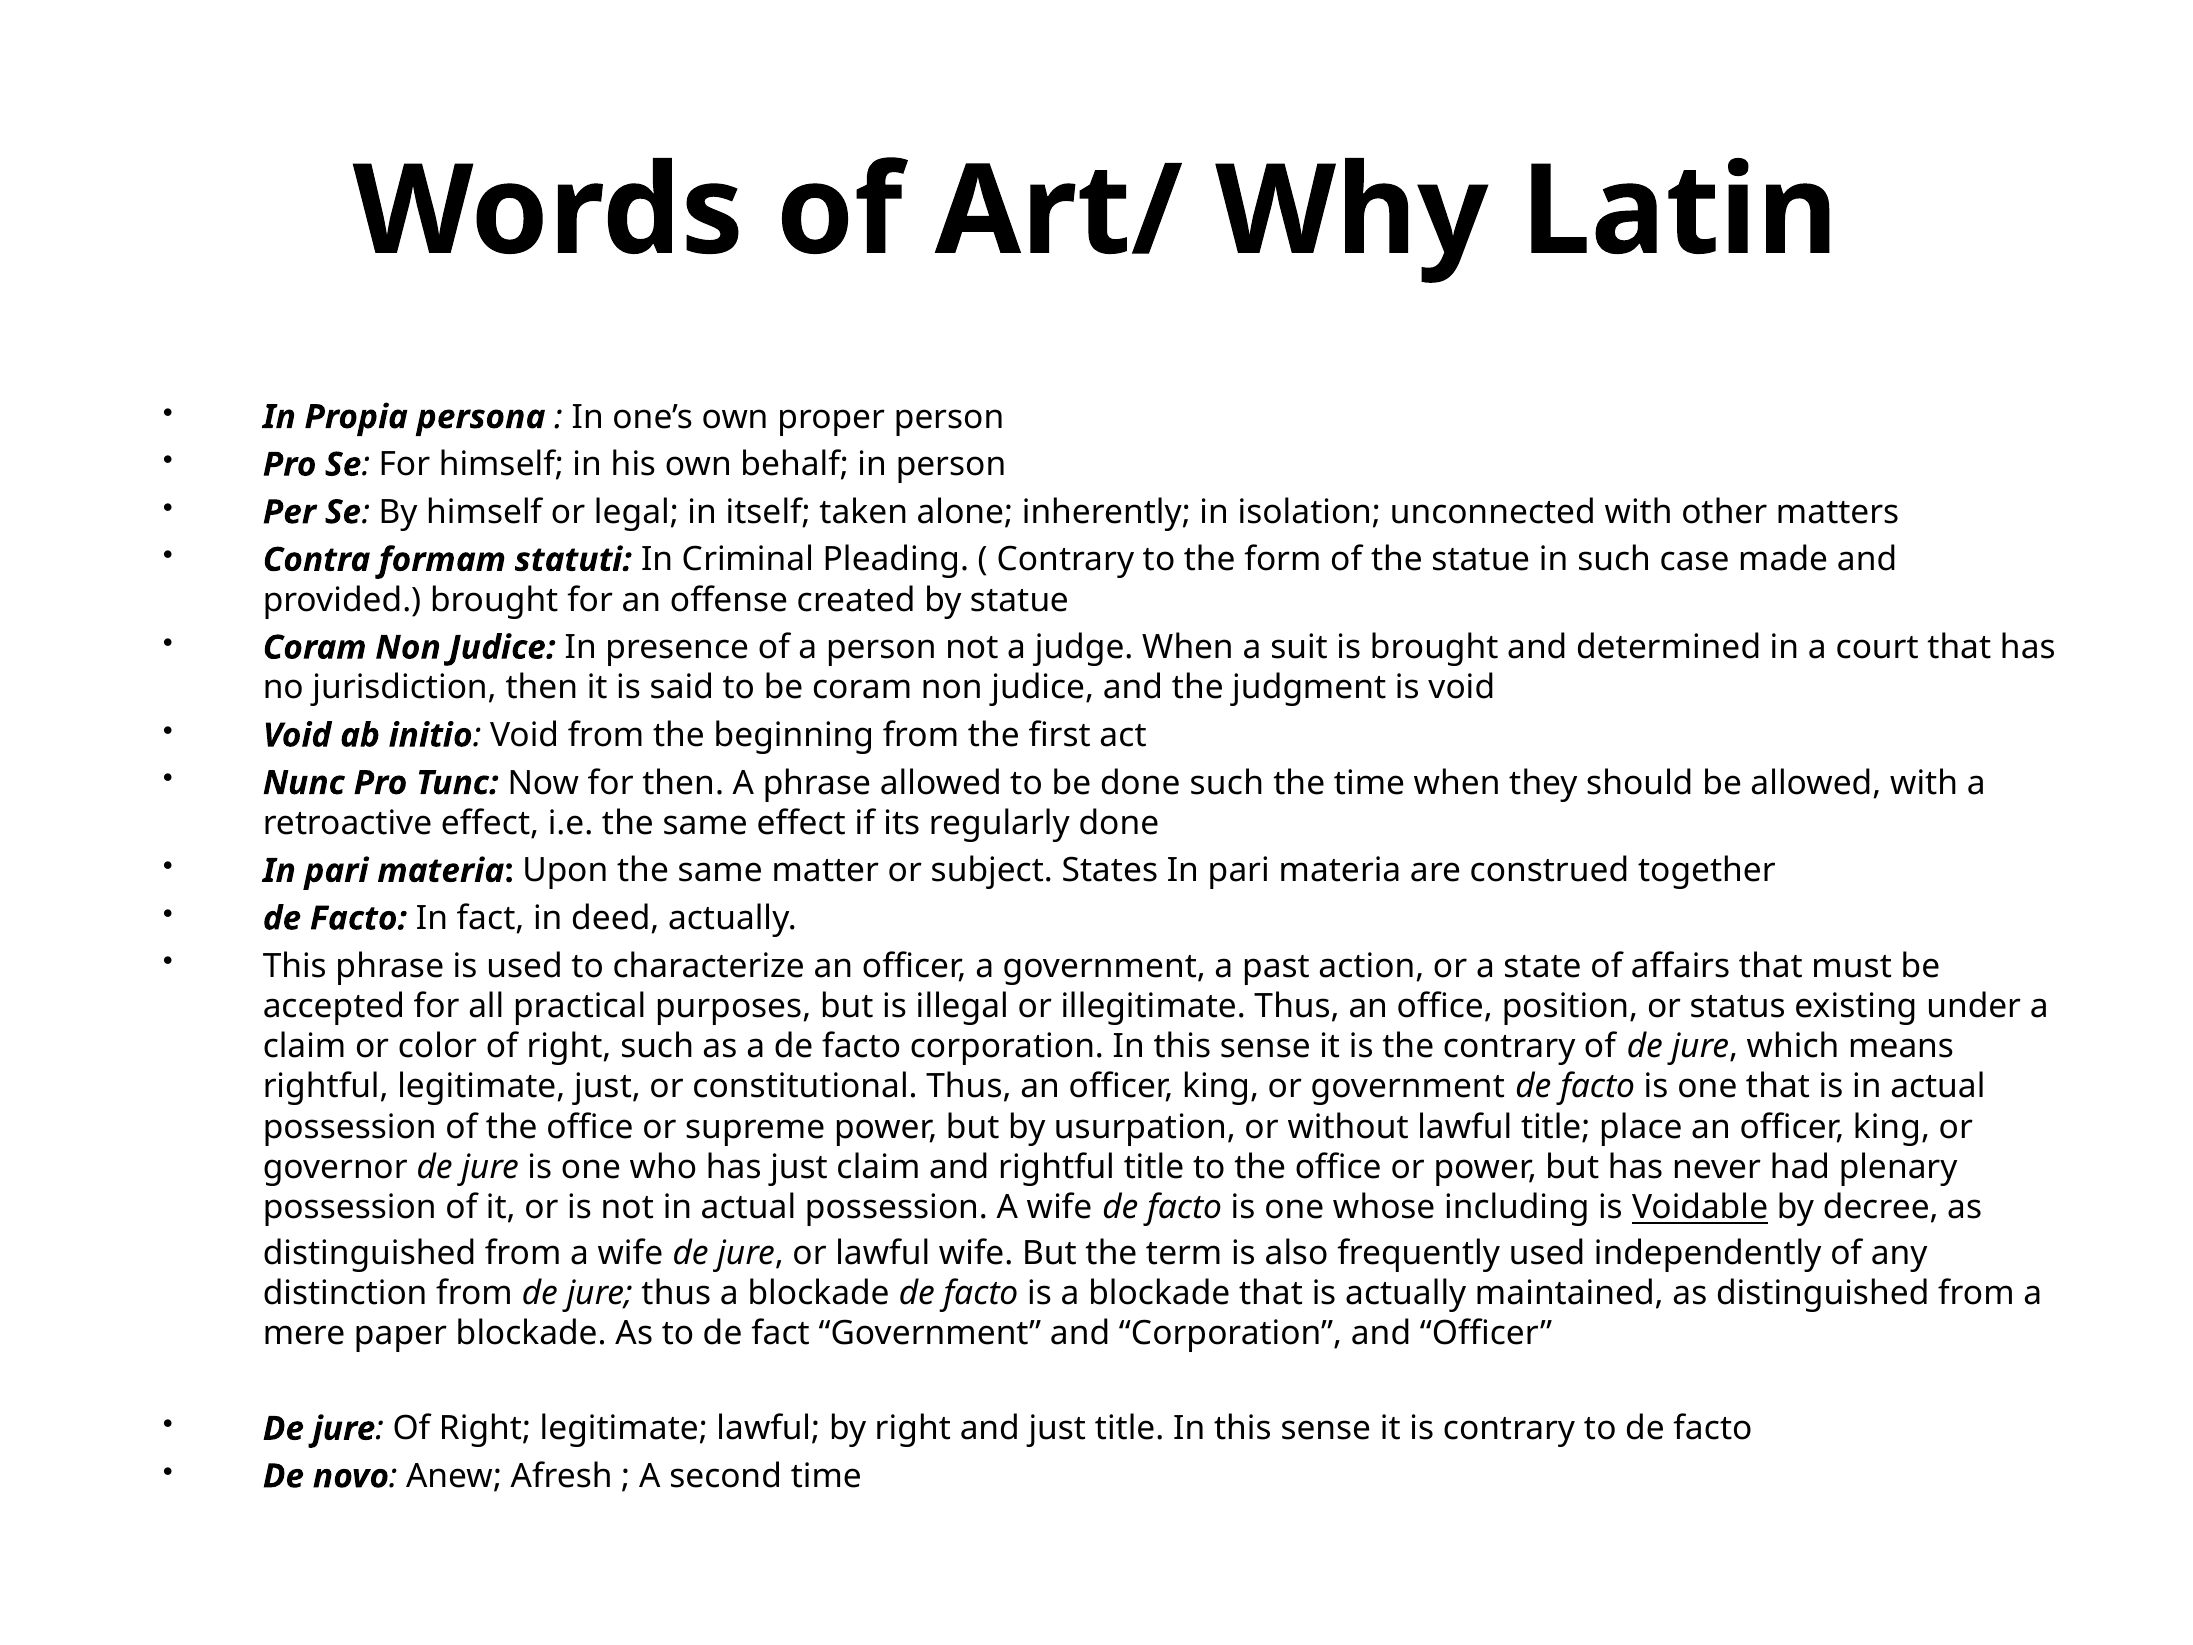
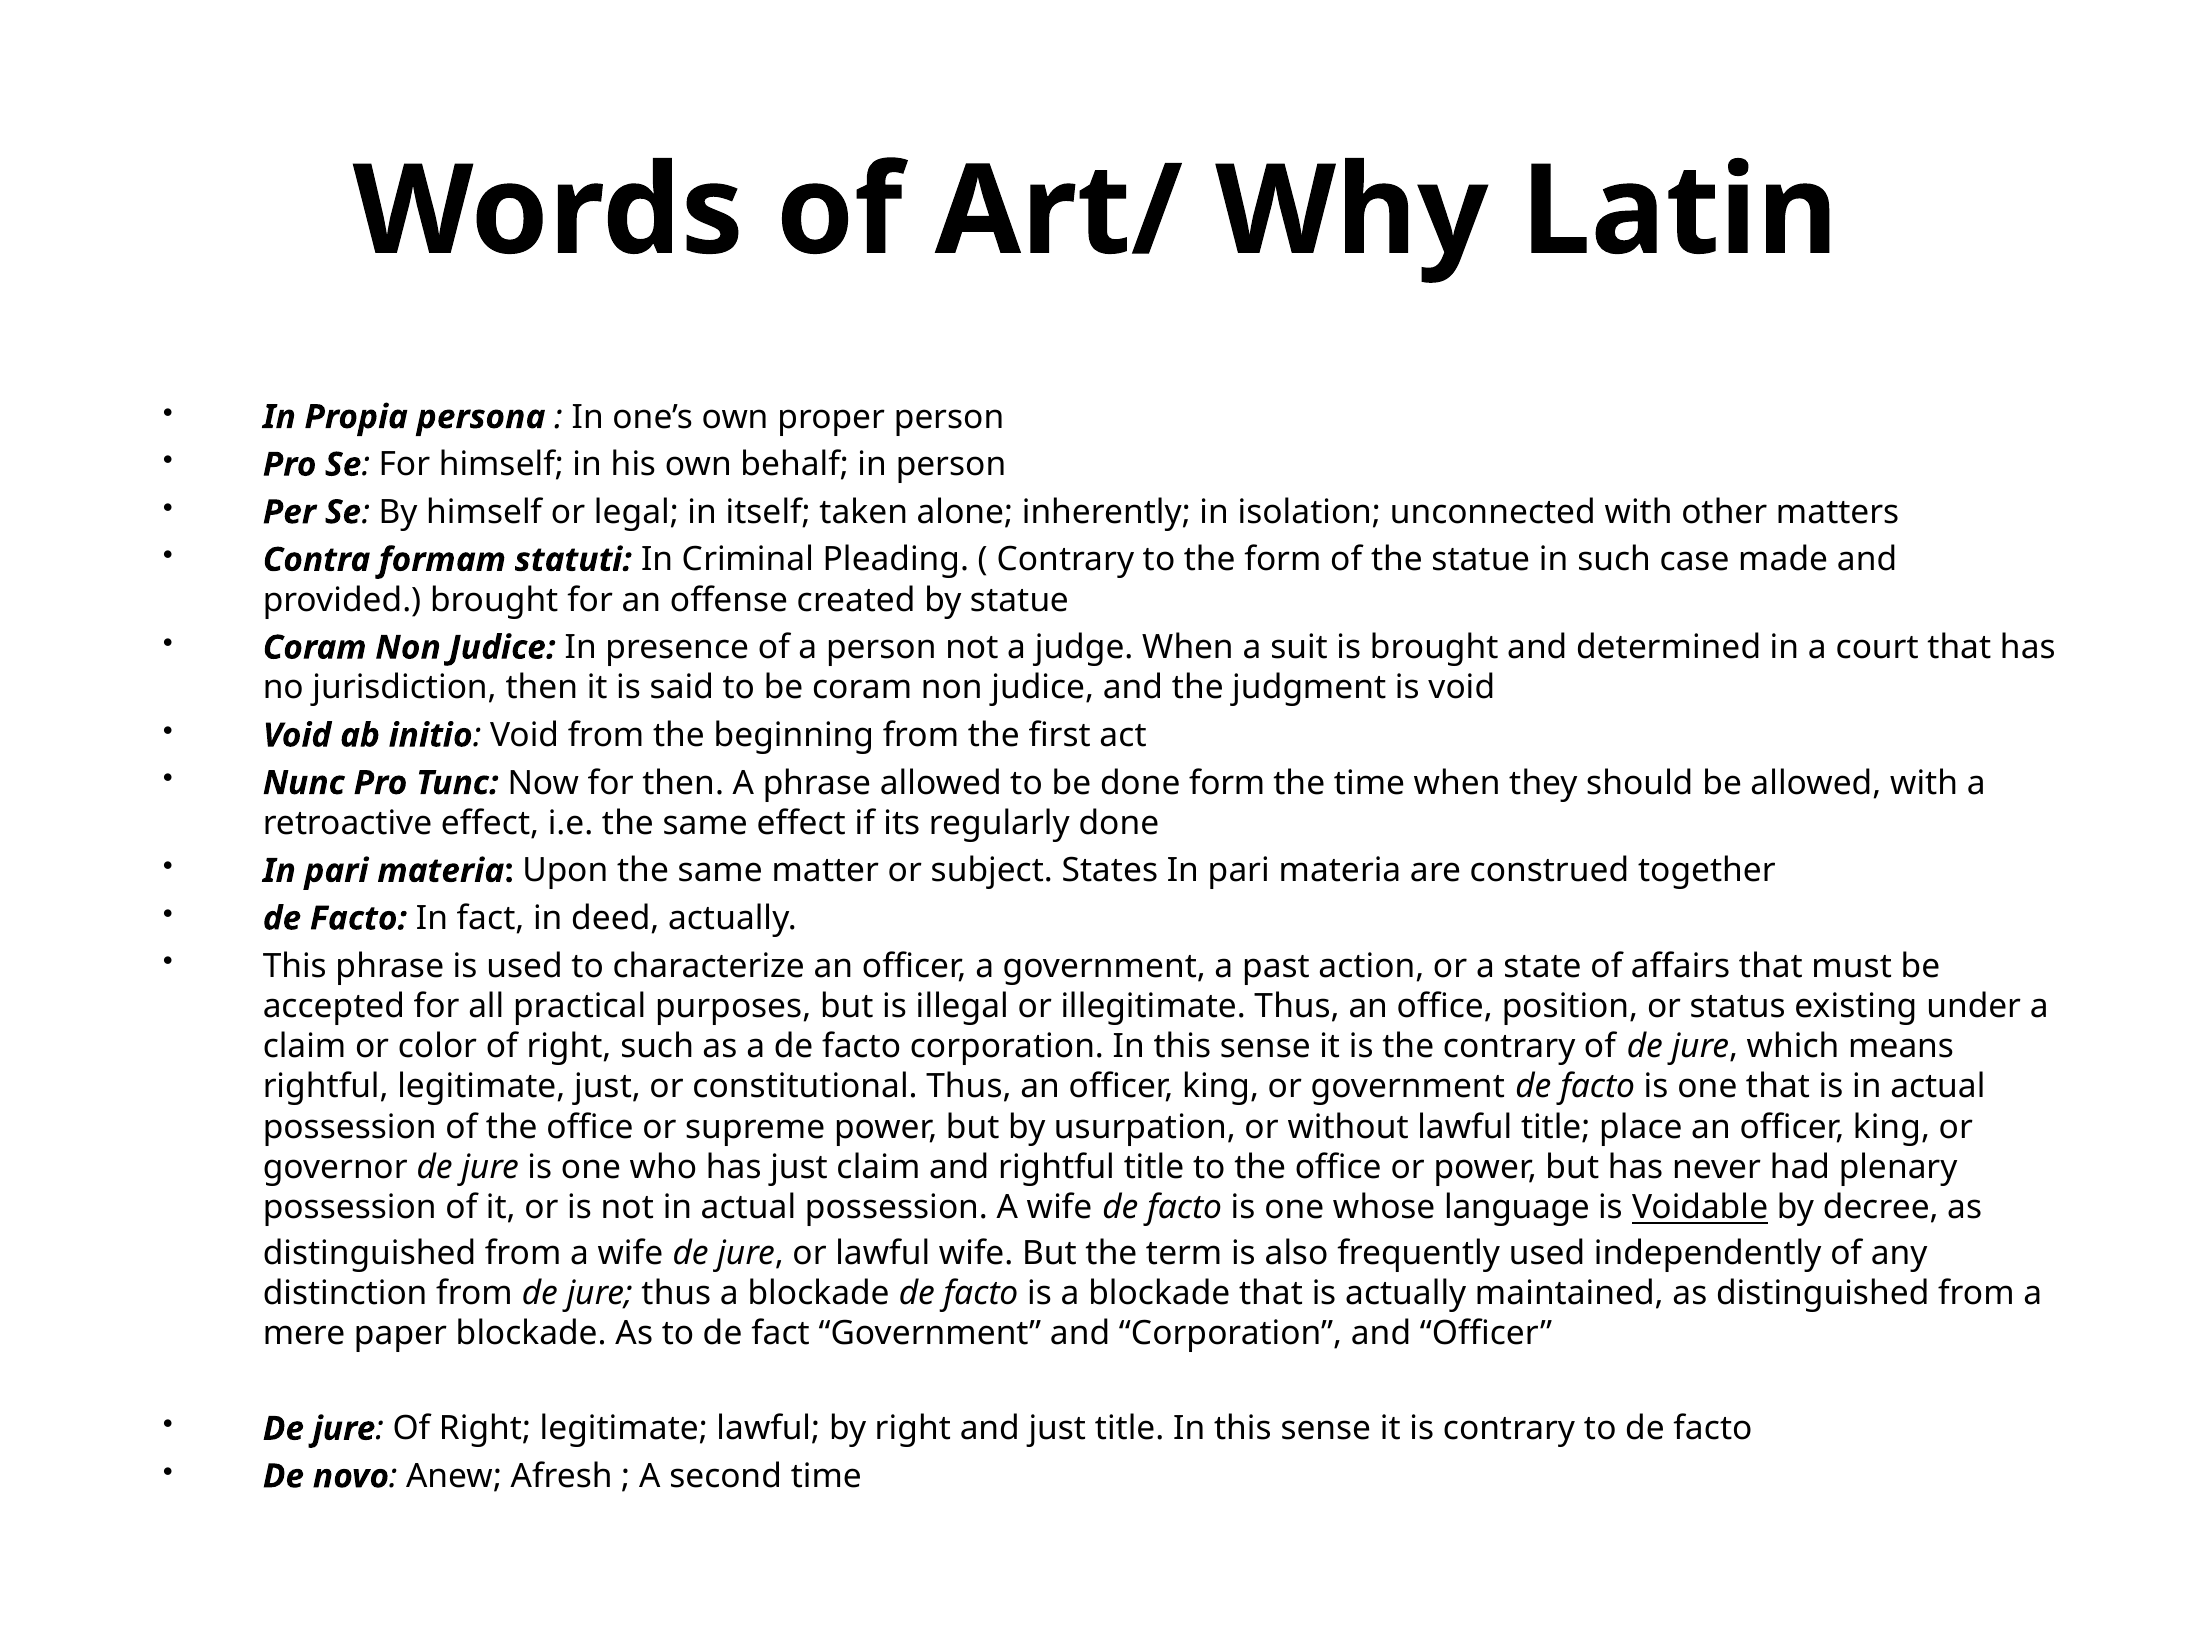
done such: such -> form
including: including -> language
